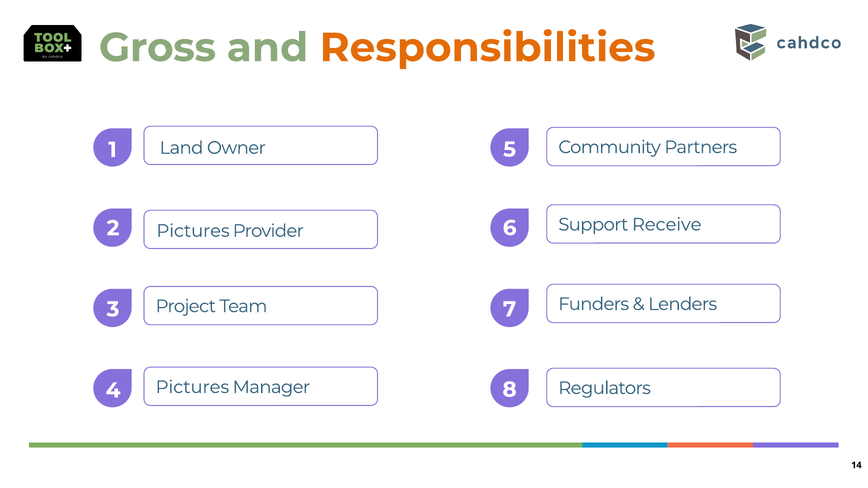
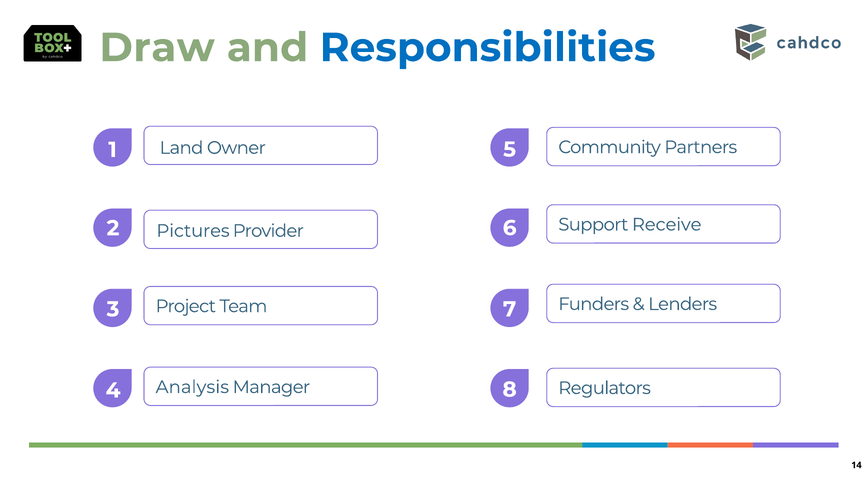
Gross: Gross -> Draw
Responsibilities colour: orange -> blue
Pictures at (192, 387): Pictures -> Analysis
